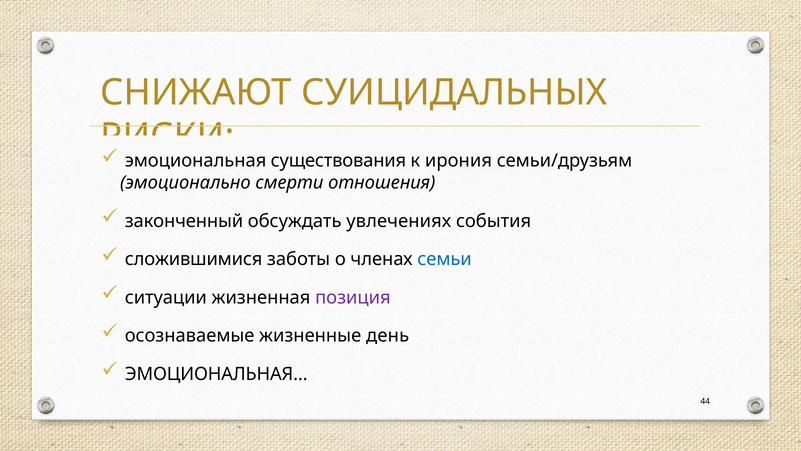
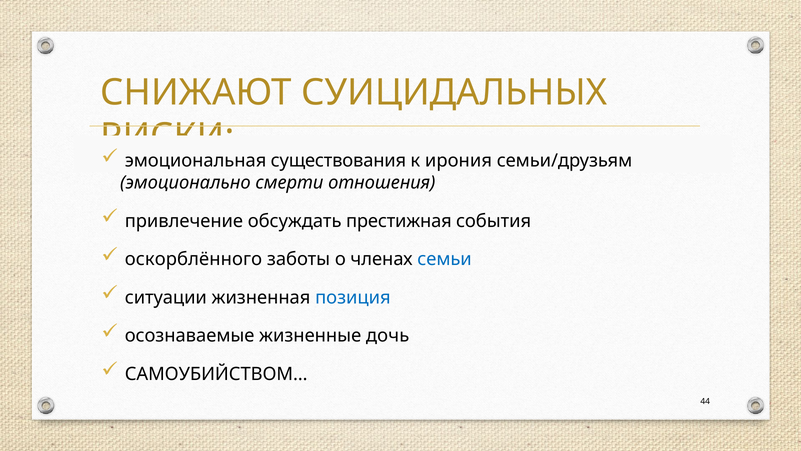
законченный: законченный -> привлечение
увлечениях: увлечениях -> престижная
сложившимися: сложившимися -> оскорблённого
позиция colour: purple -> blue
день: день -> дочь
ЭМОЦИОНАЛЬНАЯ…: ЭМОЦИОНАЛЬНАЯ… -> САМОУБИЙСТВОМ…
